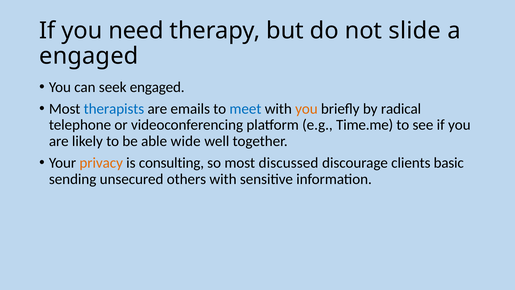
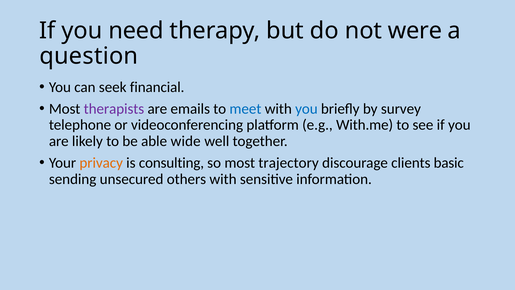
slide: slide -> were
engaged at (89, 56): engaged -> question
seek engaged: engaged -> financial
therapists colour: blue -> purple
you at (306, 109) colour: orange -> blue
radical: radical -> survey
Time.me: Time.me -> With.me
discussed: discussed -> trajectory
